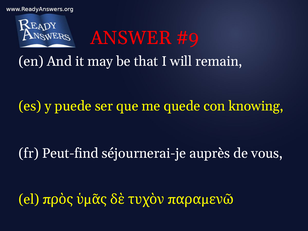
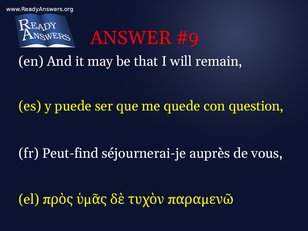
knowing: knowing -> question
